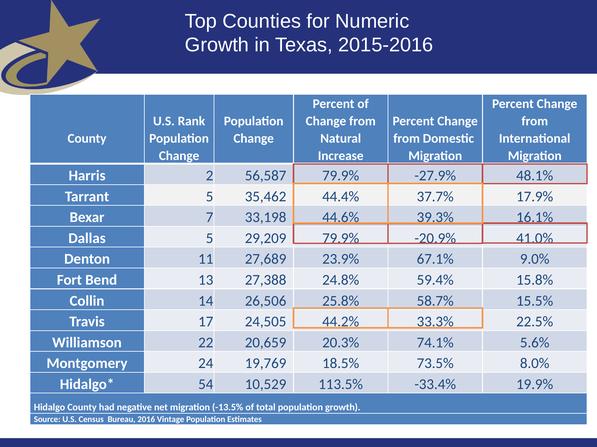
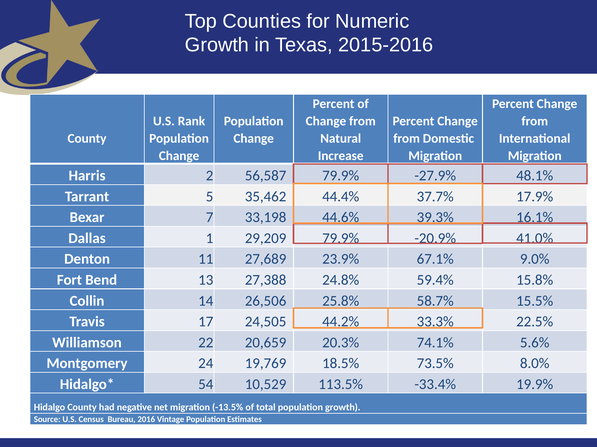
Dallas 5: 5 -> 1
